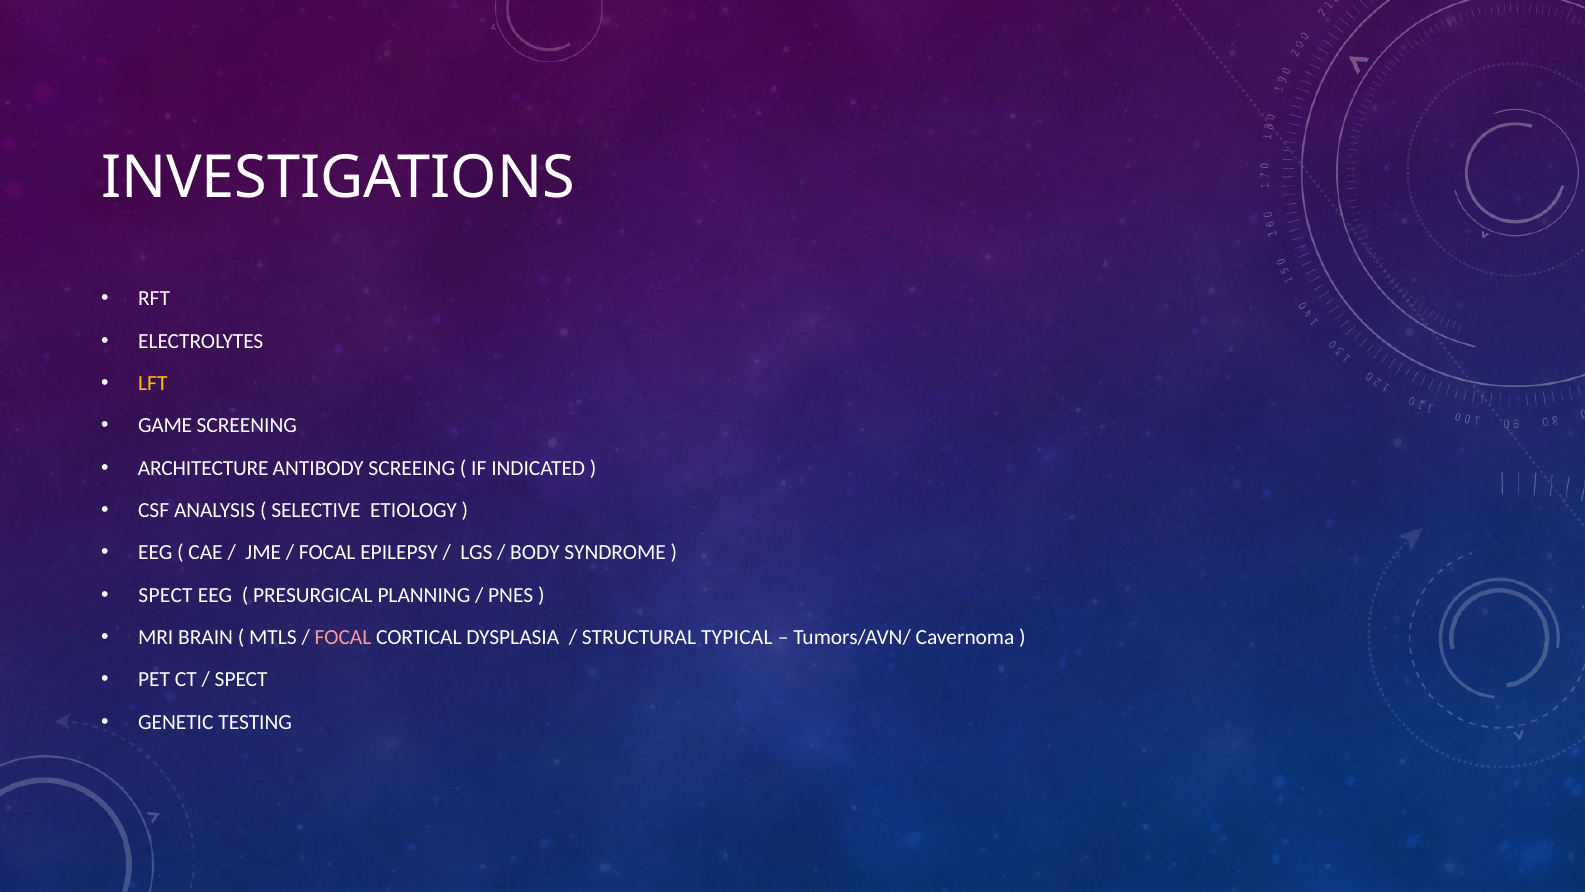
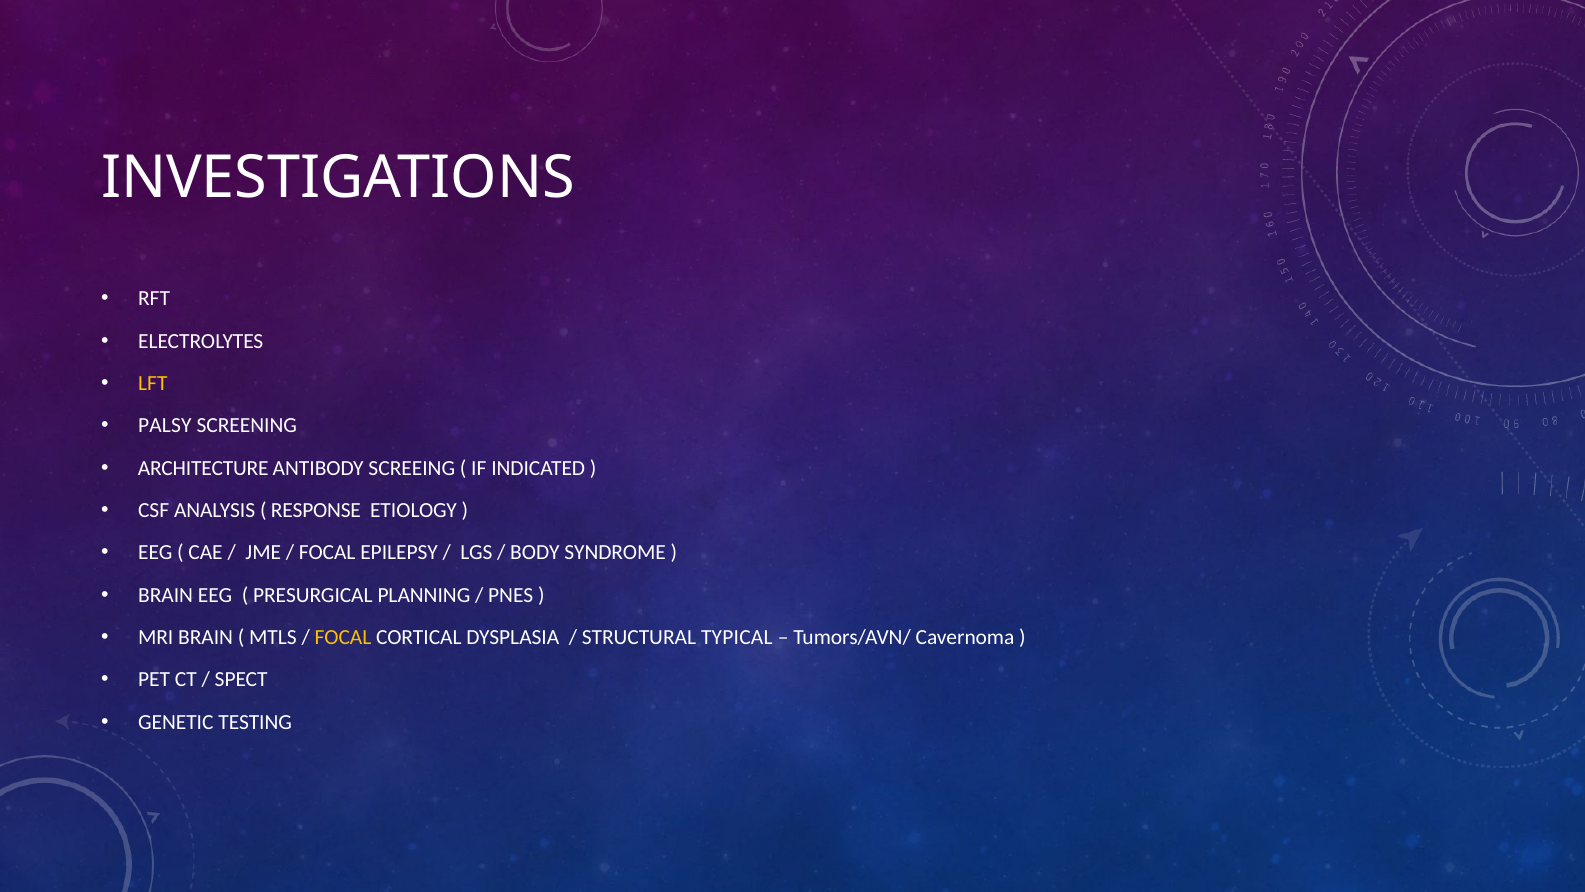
GAME: GAME -> PALSY
SELECTIVE: SELECTIVE -> RESPONSE
SPECT at (166, 595): SPECT -> BRAIN
FOCAL at (343, 637) colour: pink -> yellow
